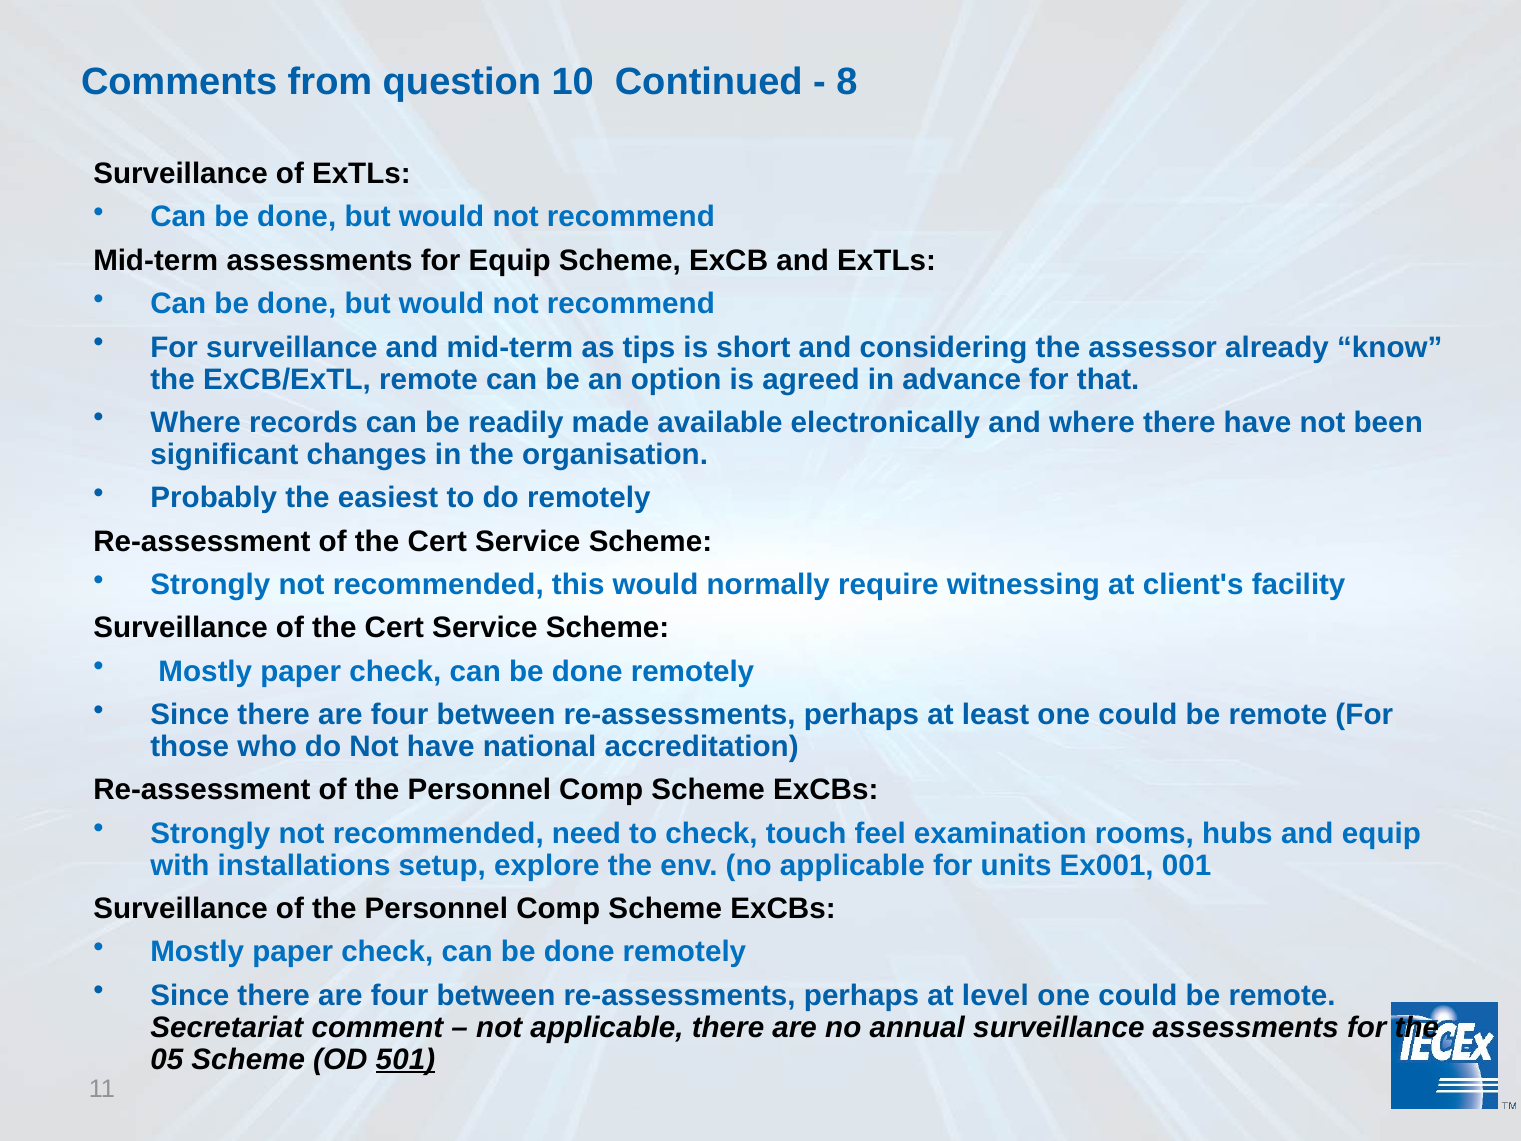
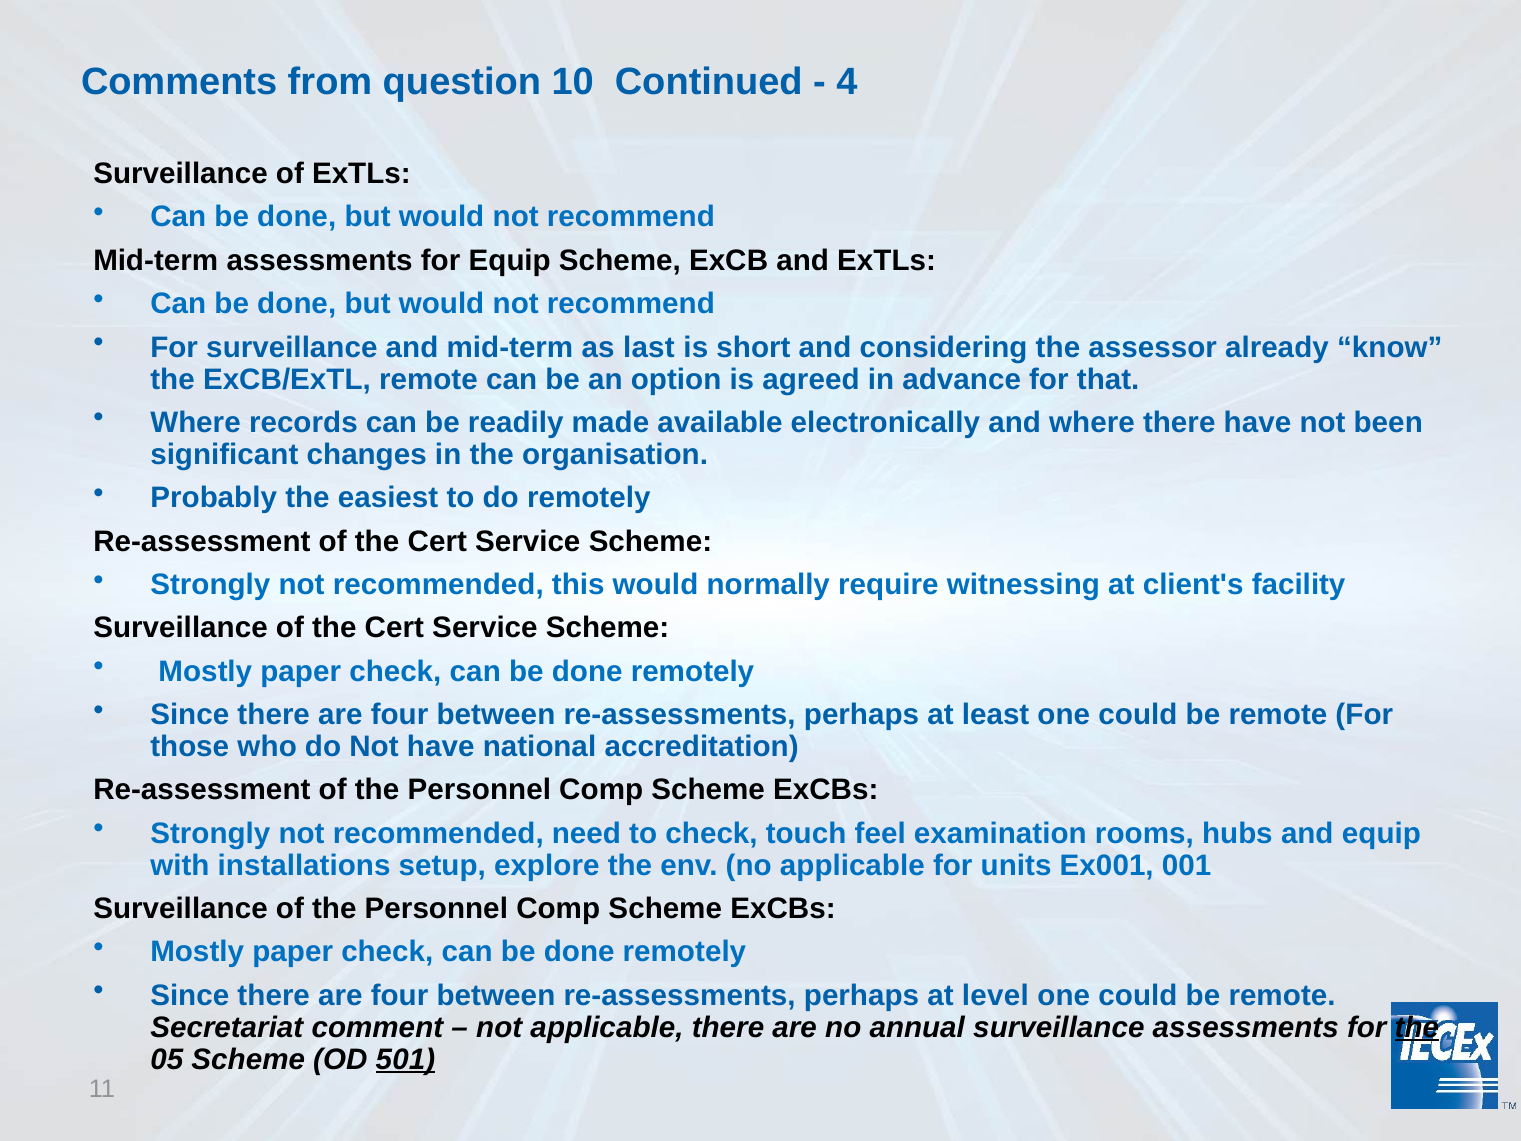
8: 8 -> 4
tips: tips -> last
the at (1417, 1027) underline: none -> present
